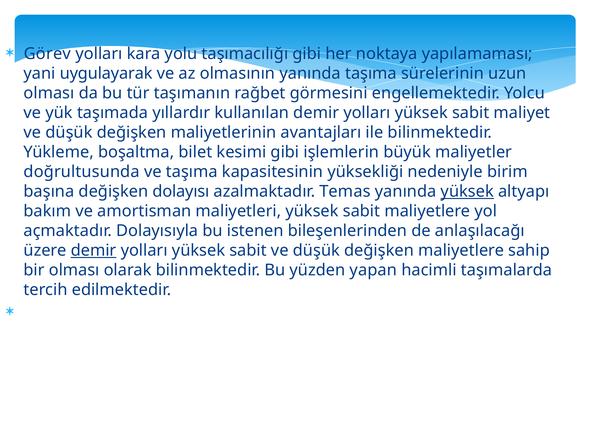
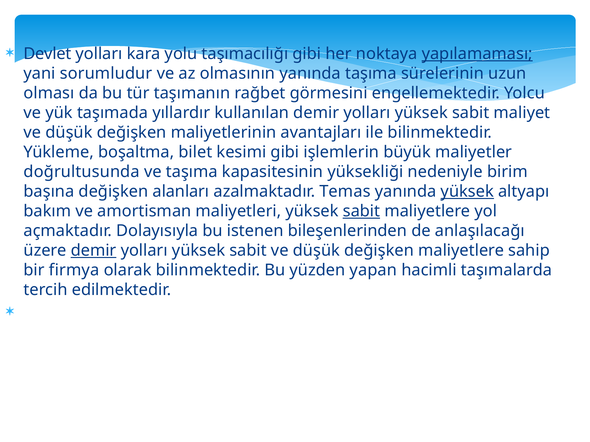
Görev: Görev -> Devlet
yapılamaması underline: none -> present
uygulayarak: uygulayarak -> sorumludur
dolayısı: dolayısı -> alanları
sabit at (361, 211) underline: none -> present
bir olması: olması -> firmya
